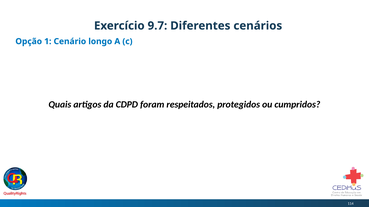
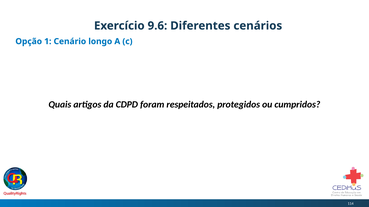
9.7: 9.7 -> 9.6
